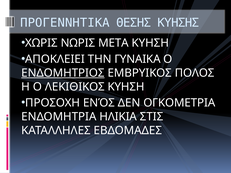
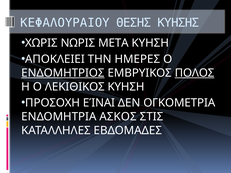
ΠΡΟΓΕΝΝΗΤΙΚΑ: ΠΡΟΓΕΝΝΗΤΙΚΑ -> ΚΕΦΑΛΟΥΡΑΙΟΥ
ΓΥΝΑΙΚΑ: ΓΥΝΑΙΚΑ -> ΗΜΕΡΕΣ
ΠΟΛΟΣ underline: none -> present
ΕΝΌΣ: ΕΝΌΣ -> ΕΊΝΑΙ
ΗΛΙΚΙΑ: ΗΛΙΚΙΑ -> ΑΣΚΟΣ
